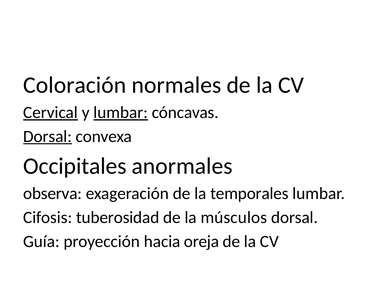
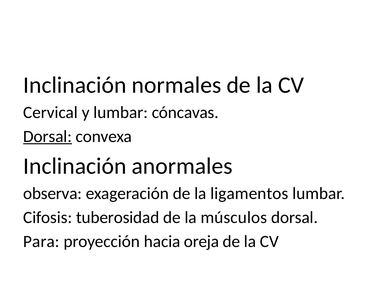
Coloración at (75, 85): Coloración -> Inclinación
Cervical underline: present -> none
lumbar at (121, 113) underline: present -> none
Occipitales at (75, 166): Occipitales -> Inclinación
temporales: temporales -> ligamentos
Guía: Guía -> Para
